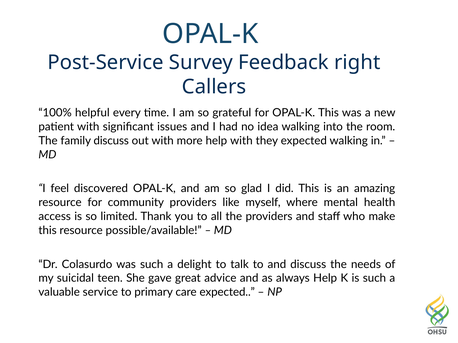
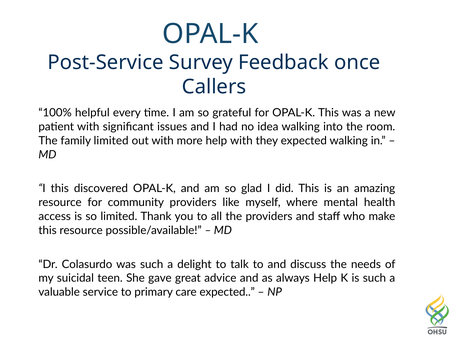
right: right -> once
family discuss: discuss -> limited
I feel: feel -> this
